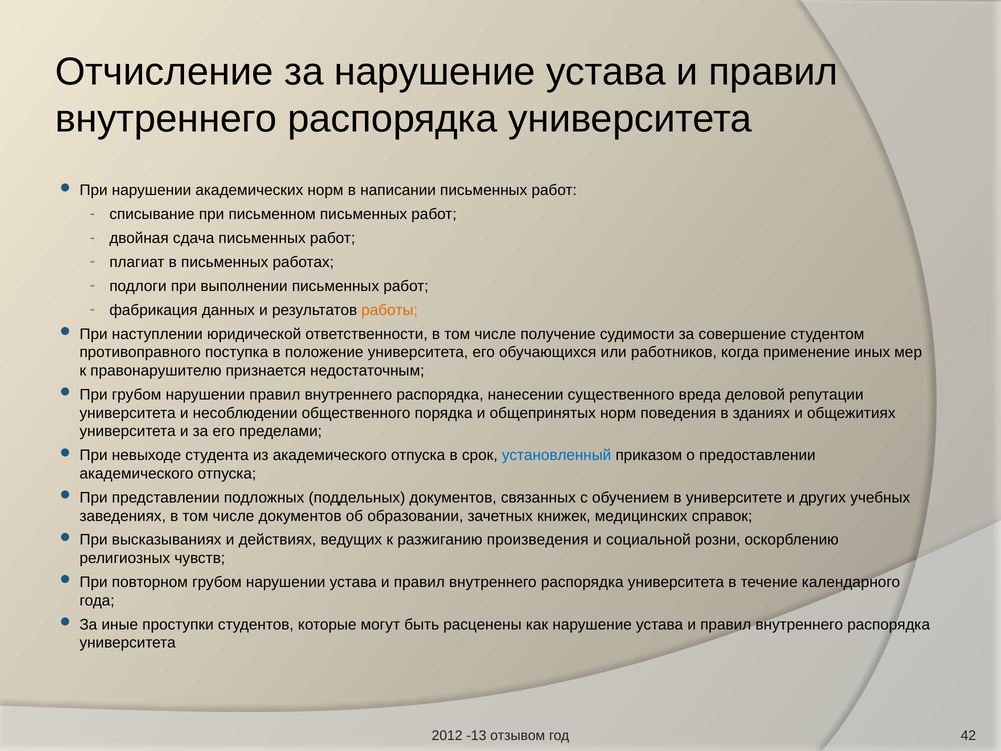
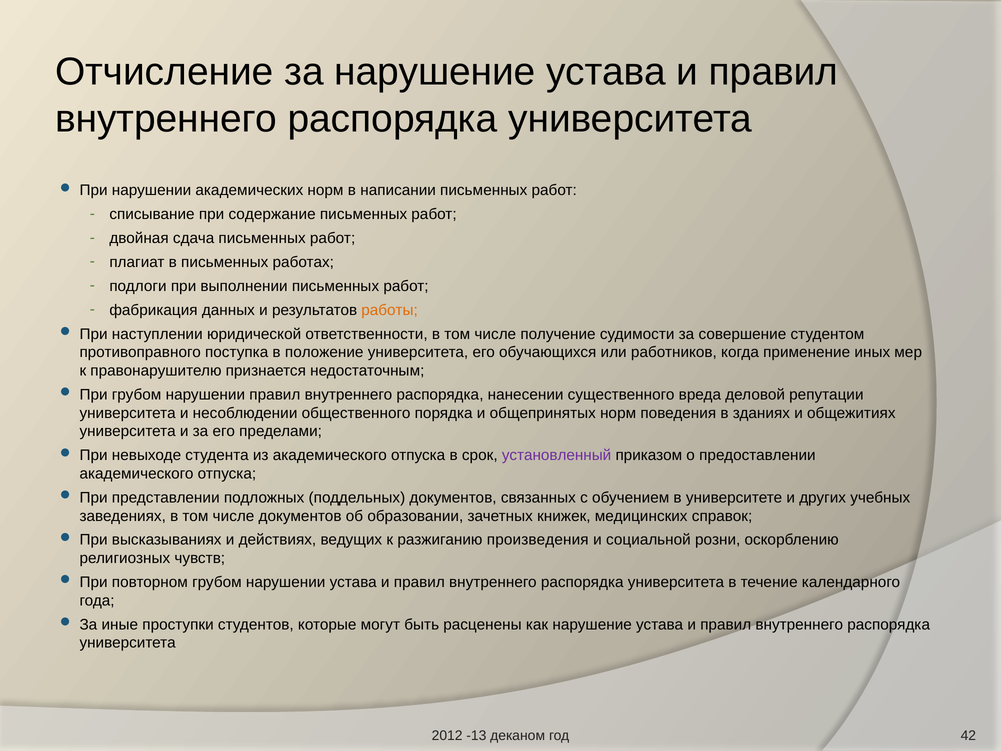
письменном: письменном -> содержание
установленный colour: blue -> purple
отзывом: отзывом -> деканом
